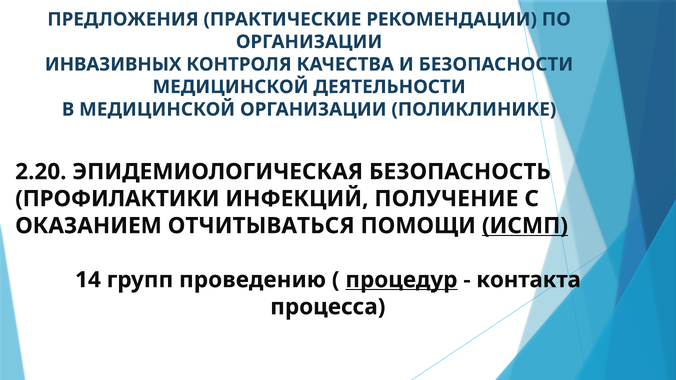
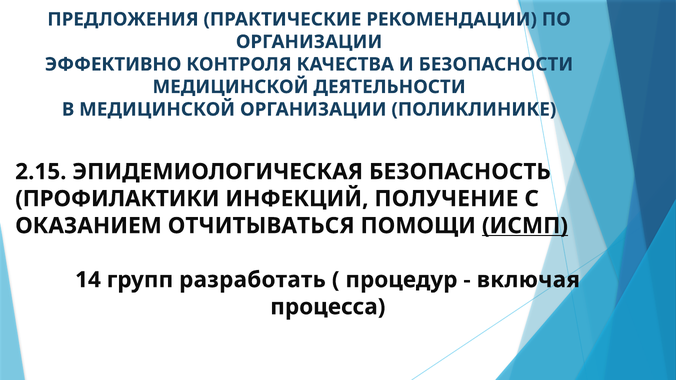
ИНВАЗИВНЫХ: ИНВАЗИВНЫХ -> ЭФФЕКТИВНО
2.20: 2.20 -> 2.15
проведению: проведению -> разработать
процедур underline: present -> none
контакта: контакта -> включая
